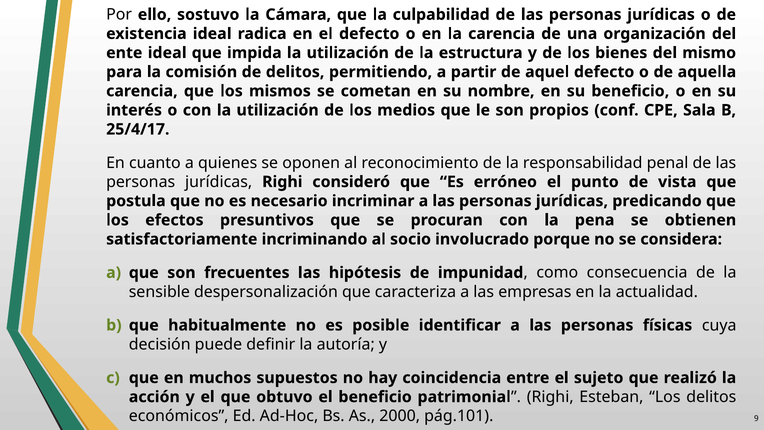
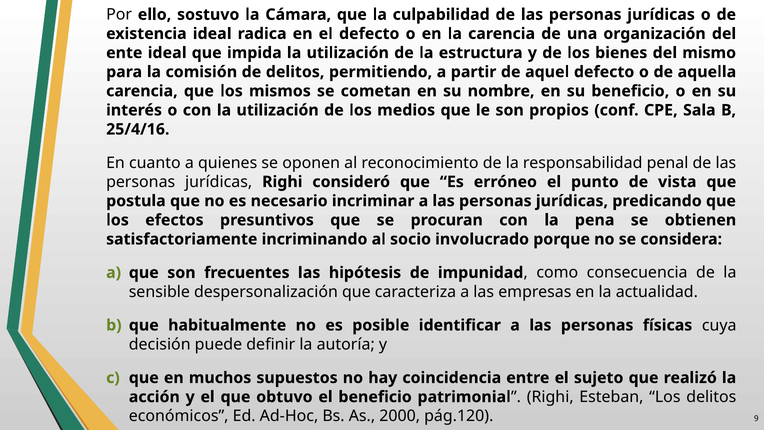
25/4/17: 25/4/17 -> 25/4/16
pág.101: pág.101 -> pág.120
